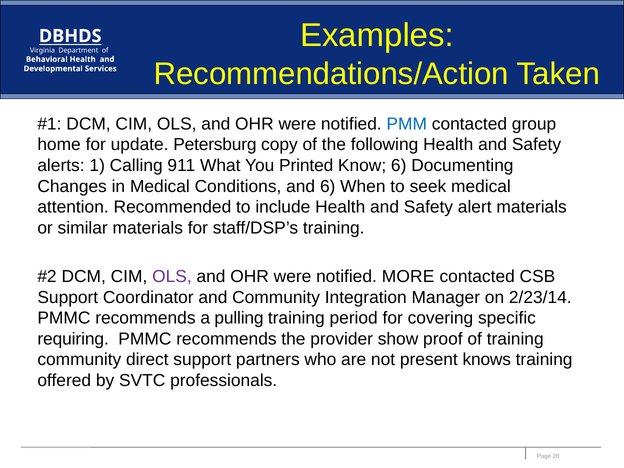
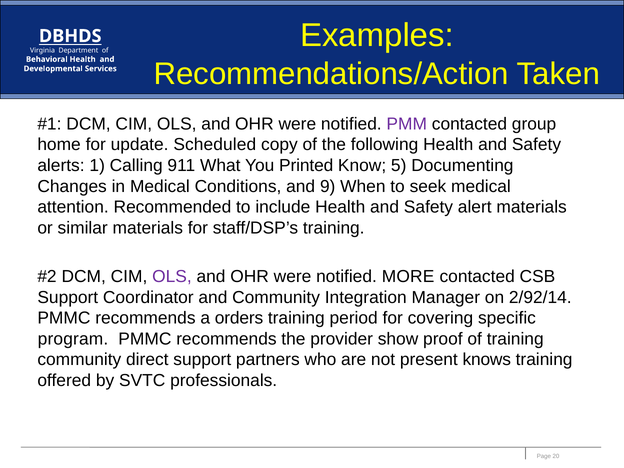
PMM colour: blue -> purple
Petersburg: Petersburg -> Scheduled
Know 6: 6 -> 5
and 6: 6 -> 9
2/23/14: 2/23/14 -> 2/92/14
pulling: pulling -> orders
requiring: requiring -> program
